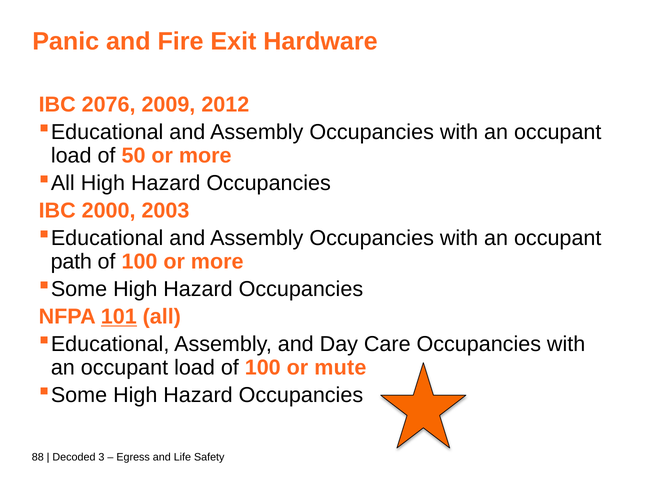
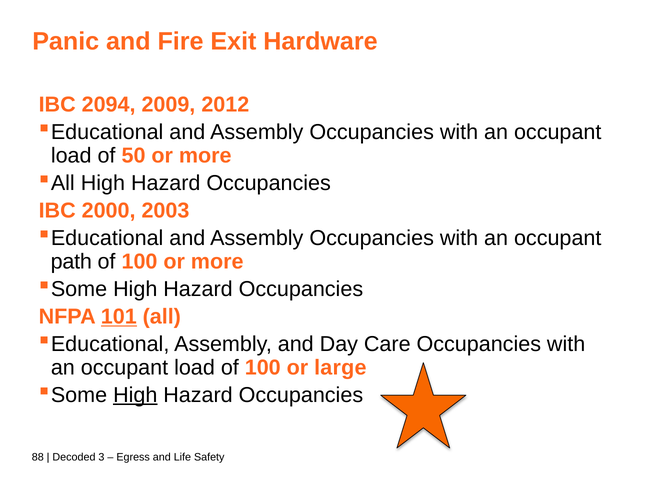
2076: 2076 -> 2094
mute: mute -> large
High at (135, 395) underline: none -> present
